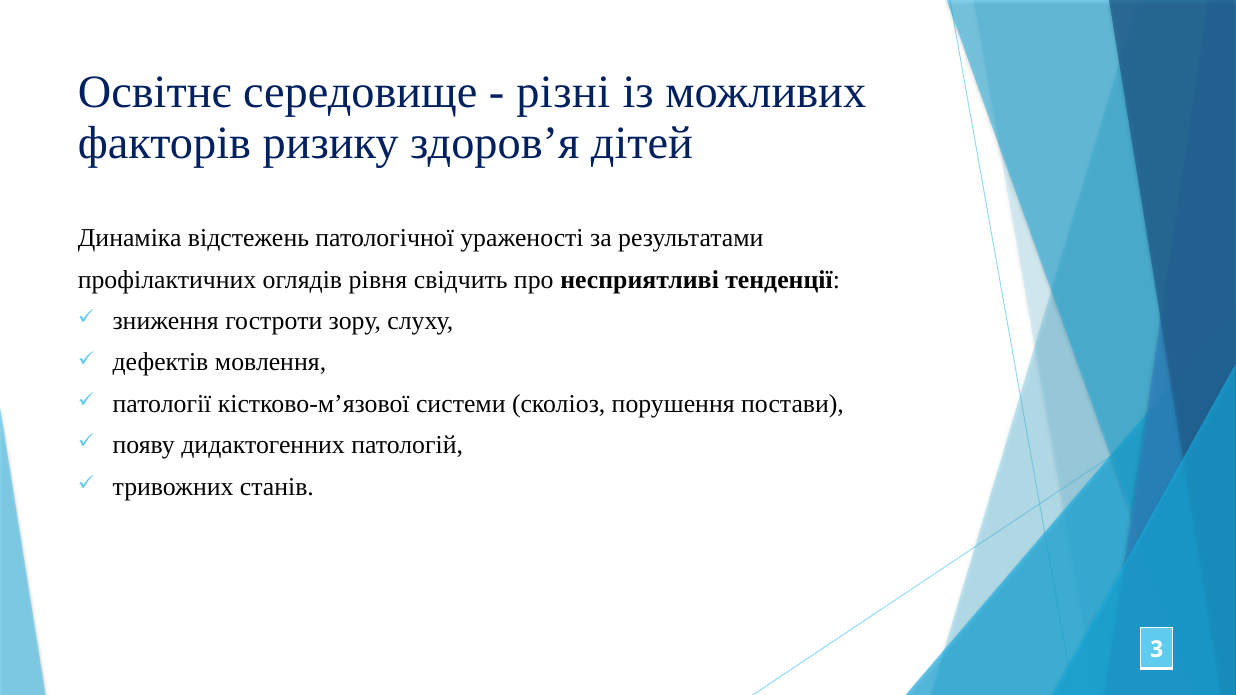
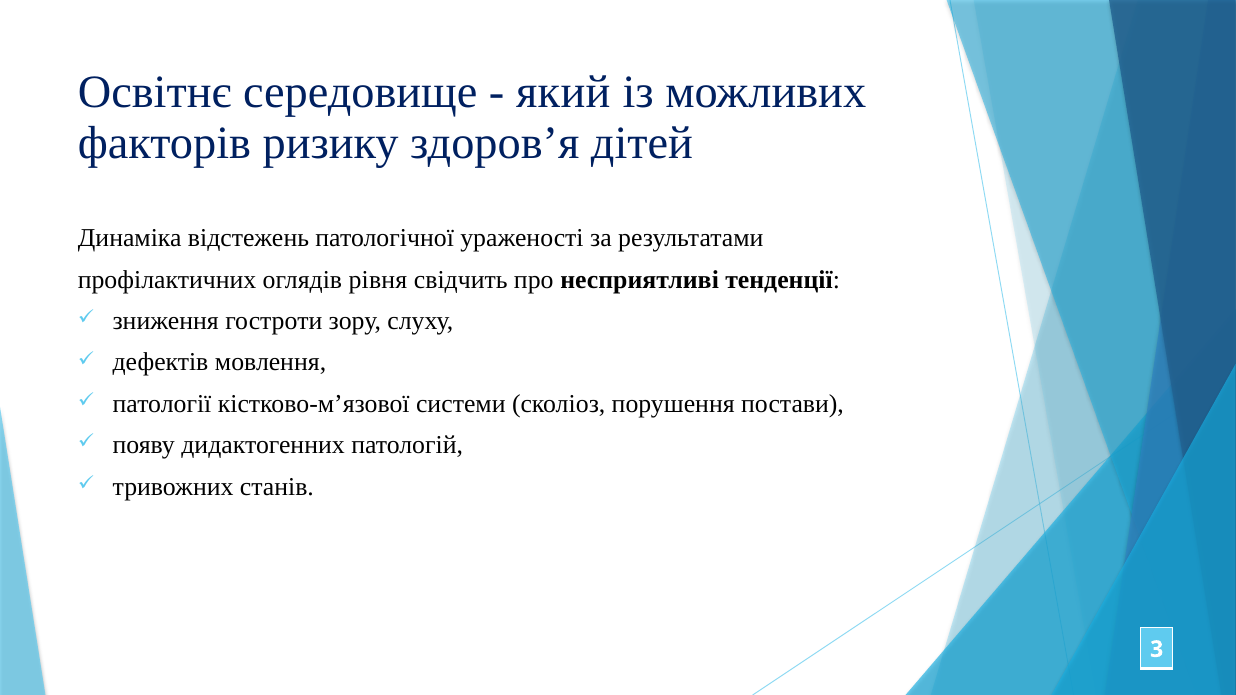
різні: різні -> який
